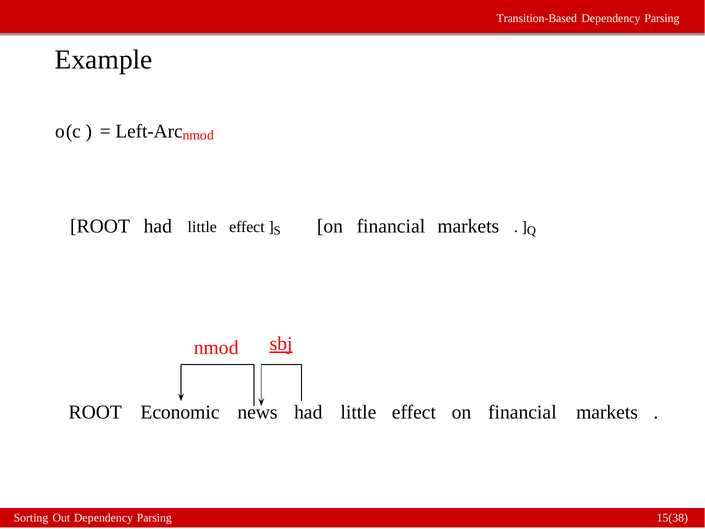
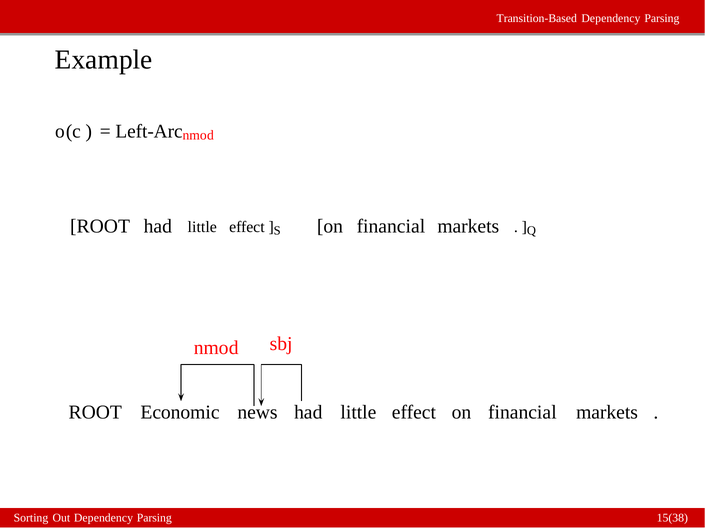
sbj underline: present -> none
